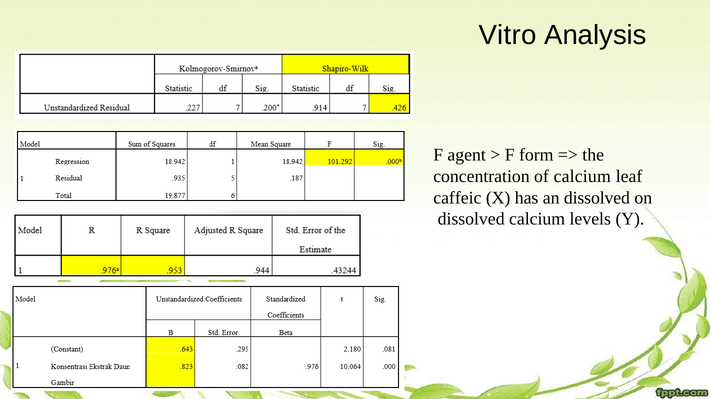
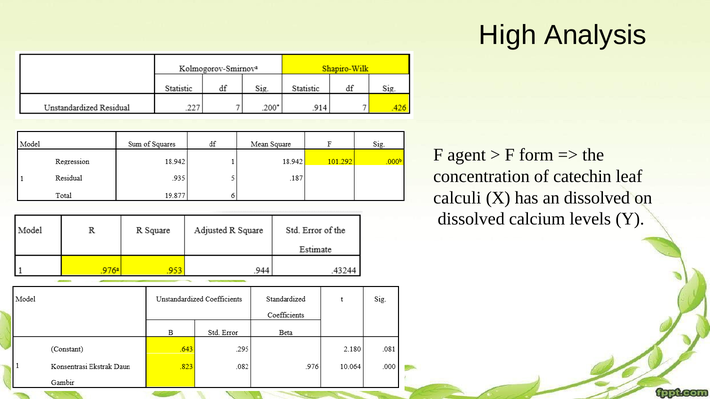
Vitro: Vitro -> High
of calcium: calcium -> catechin
caffeic: caffeic -> calculi
